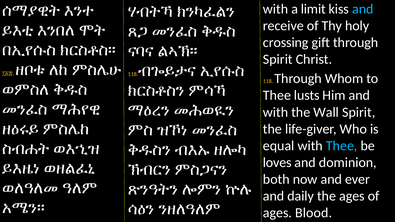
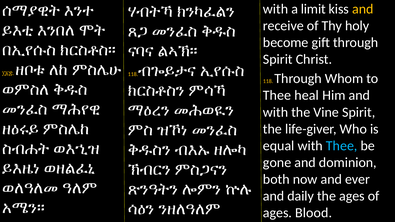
and at (363, 9) colour: light blue -> yellow
crossing: crossing -> become
lusts: lusts -> heal
Wall: Wall -> Vine
loves: loves -> gone
